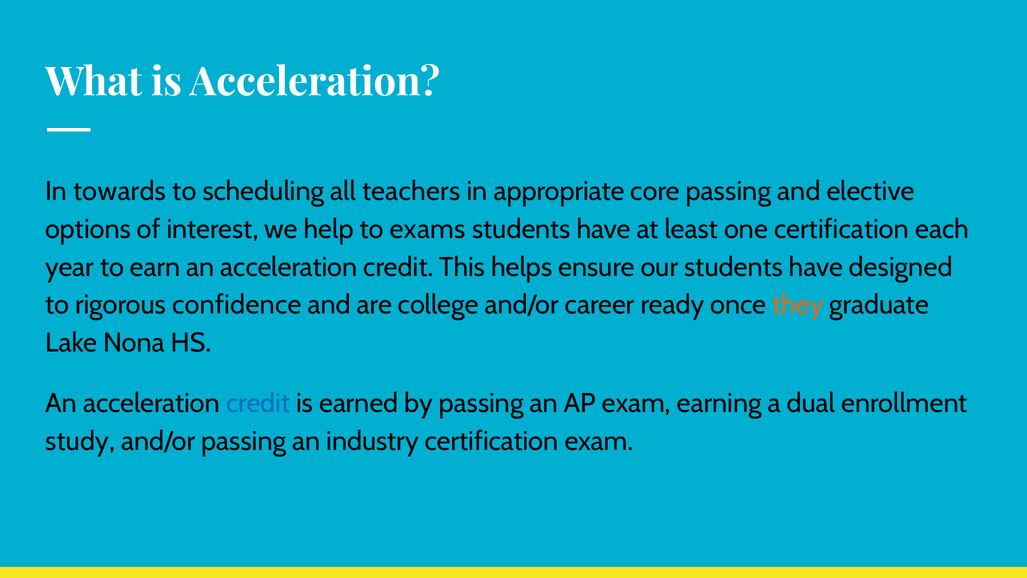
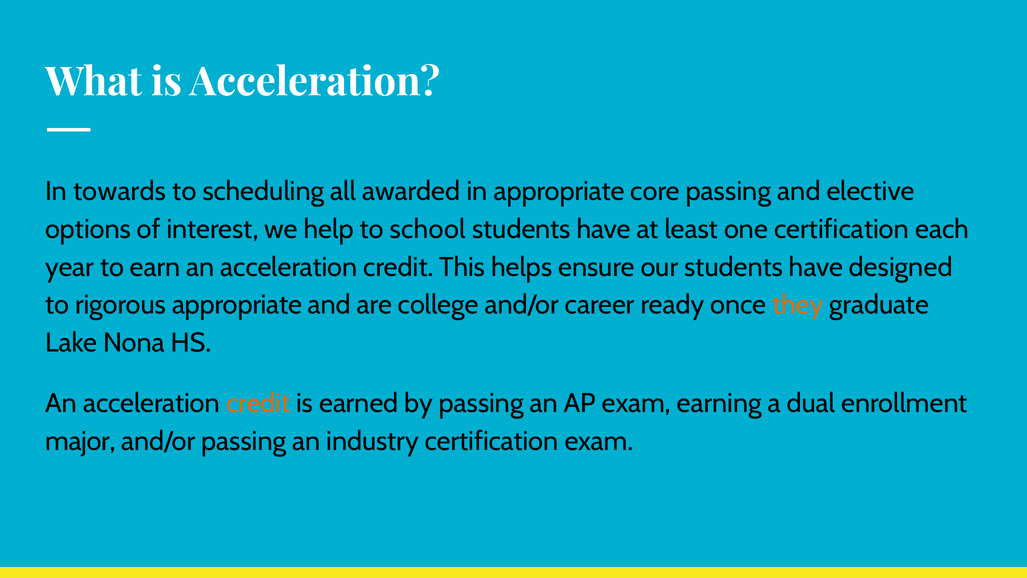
teachers: teachers -> awarded
exams: exams -> school
rigorous confidence: confidence -> appropriate
credit at (258, 403) colour: blue -> orange
study: study -> major
